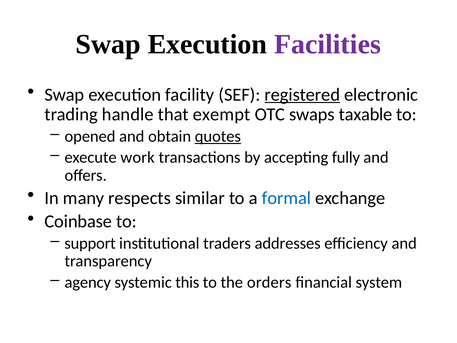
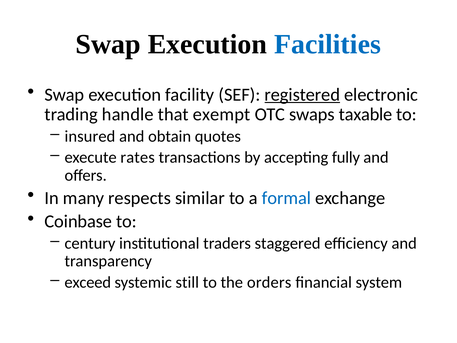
Facilities colour: purple -> blue
opened: opened -> insured
quotes underline: present -> none
work: work -> rates
support: support -> century
addresses: addresses -> staggered
agency: agency -> exceed
this: this -> still
